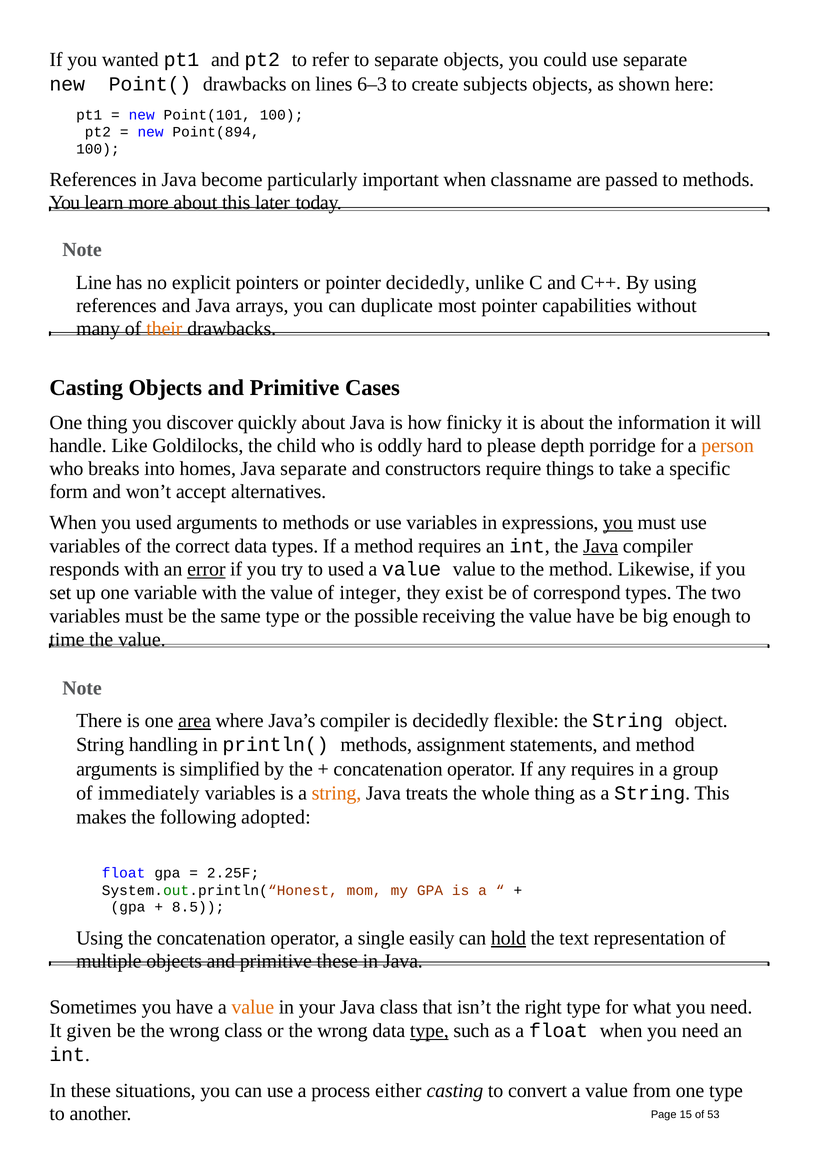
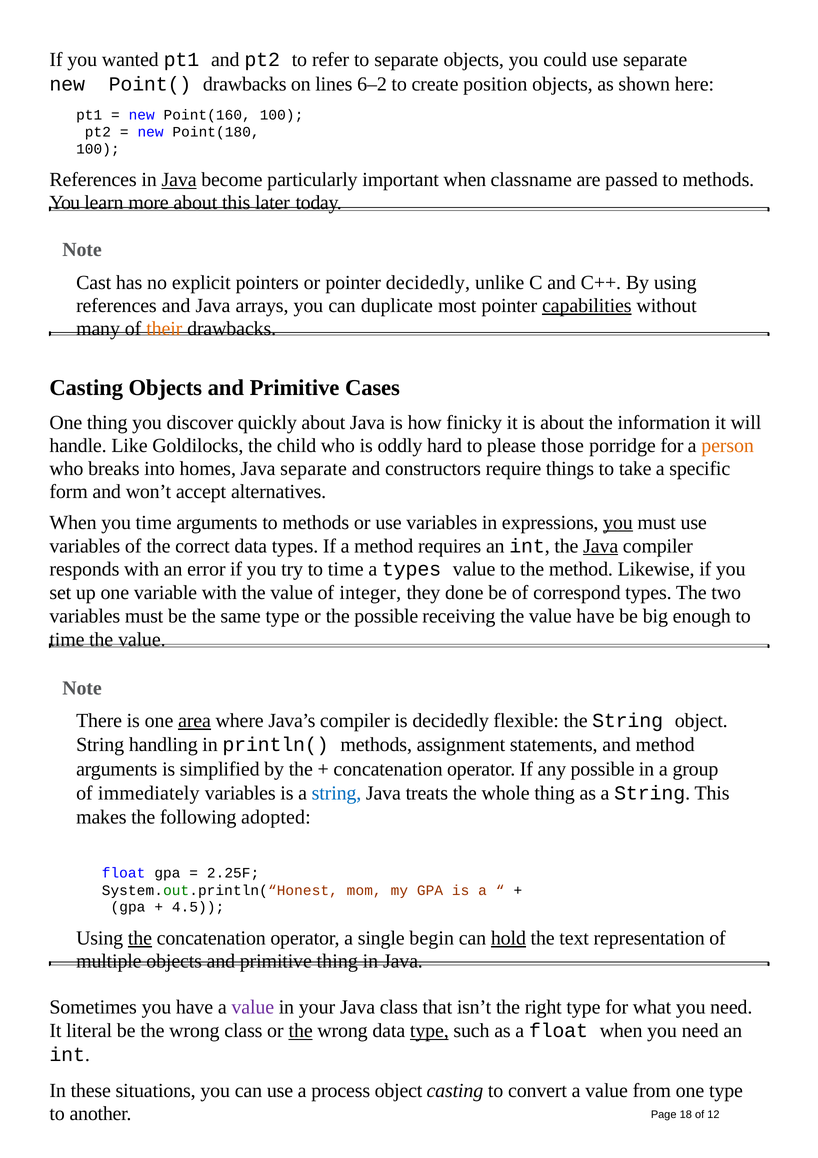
6–3: 6–3 -> 6–2
subjects: subjects -> position
Point(101: Point(101 -> Point(160
Point(894: Point(894 -> Point(180
Java at (179, 180) underline: none -> present
Line: Line -> Cast
capabilities underline: none -> present
depth: depth -> those
you used: used -> time
error underline: present -> none
try to used: used -> time
value at (412, 569): value -> types
exist: exist -> done
any requires: requires -> possible
string at (337, 793) colour: orange -> blue
8.5: 8.5 -> 4.5
the at (140, 938) underline: none -> present
easily: easily -> begin
primitive these: these -> thing
value at (253, 1007) colour: orange -> purple
given: given -> literal
the at (301, 1030) underline: none -> present
process either: either -> object
15: 15 -> 18
53: 53 -> 12
